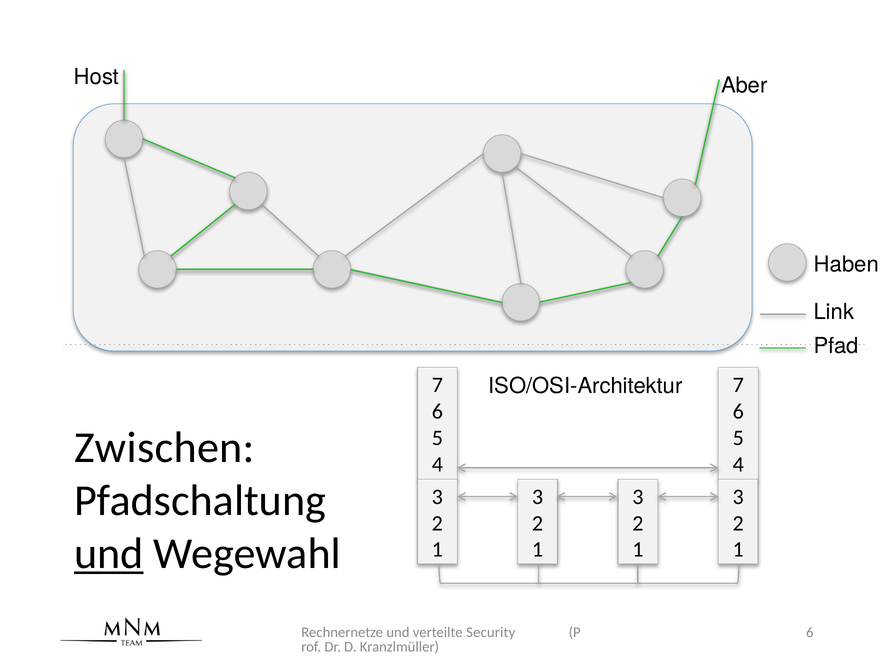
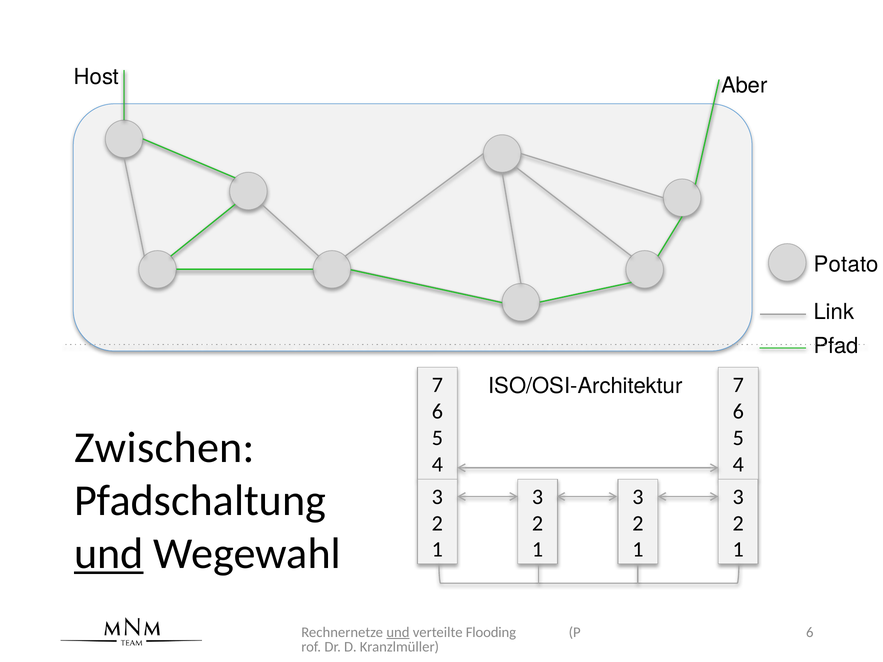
Haben: Haben -> Potato
und at (398, 632) underline: none -> present
Security: Security -> Flooding
